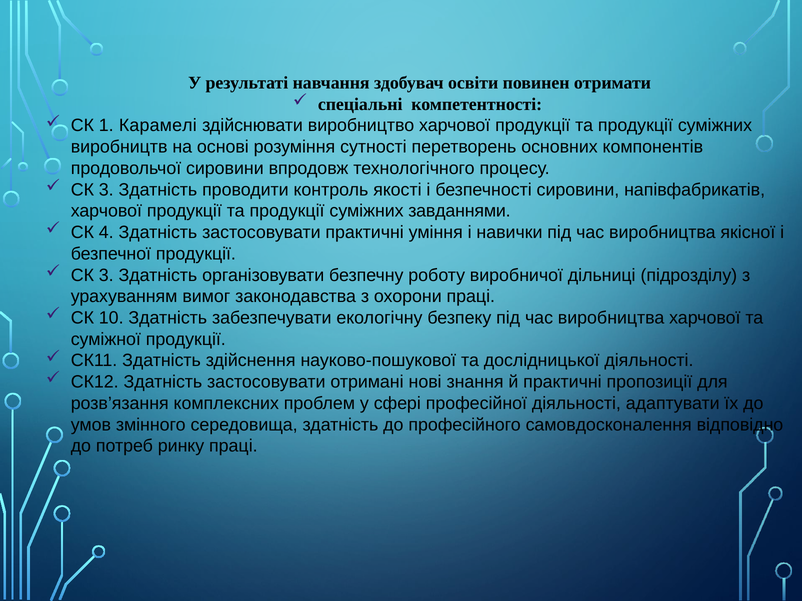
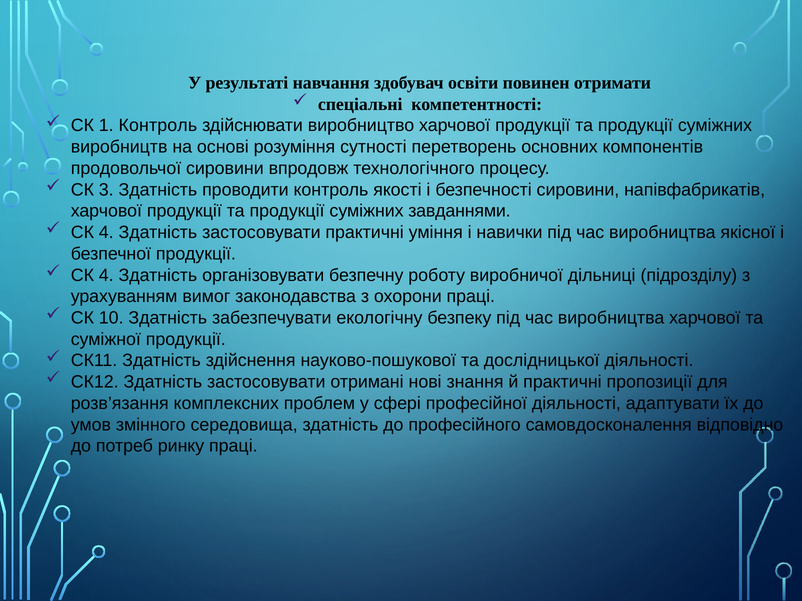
1 Карамелі: Карамелі -> Контроль
3 at (106, 275): 3 -> 4
